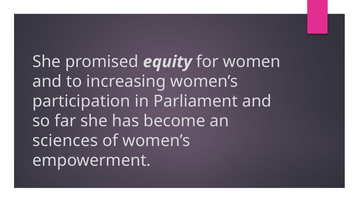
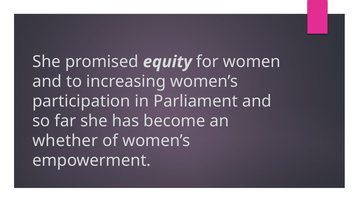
sciences: sciences -> whether
